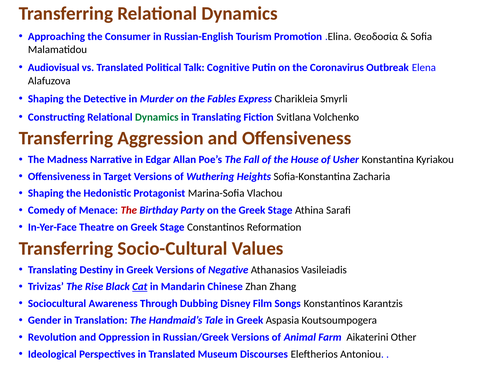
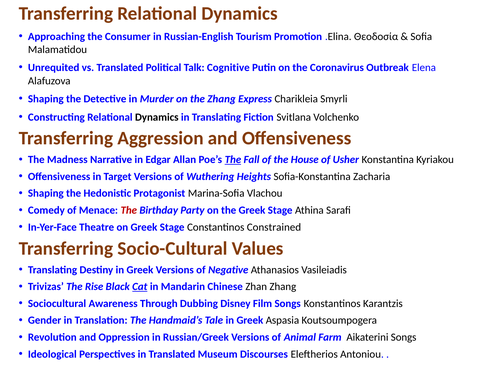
Audiovisual: Audiovisual -> Unrequited
the Fables: Fables -> Zhang
Dynamics at (157, 117) colour: green -> black
The at (233, 159) underline: none -> present
Reformation: Reformation -> Constrained
Aikaterini Other: Other -> Songs
